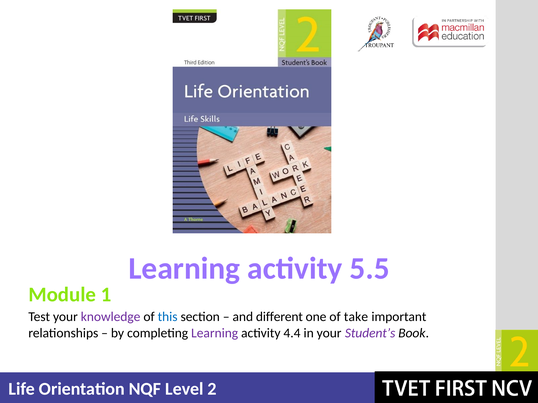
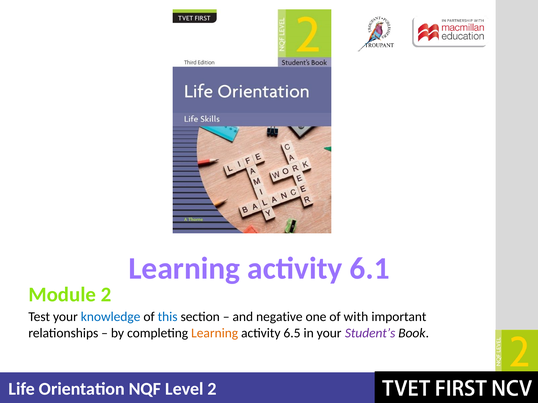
5.5: 5.5 -> 6.1
Module 1: 1 -> 2
knowledge colour: purple -> blue
different: different -> negative
take: take -> with
Learning at (215, 333) colour: purple -> orange
4.4: 4.4 -> 6.5
